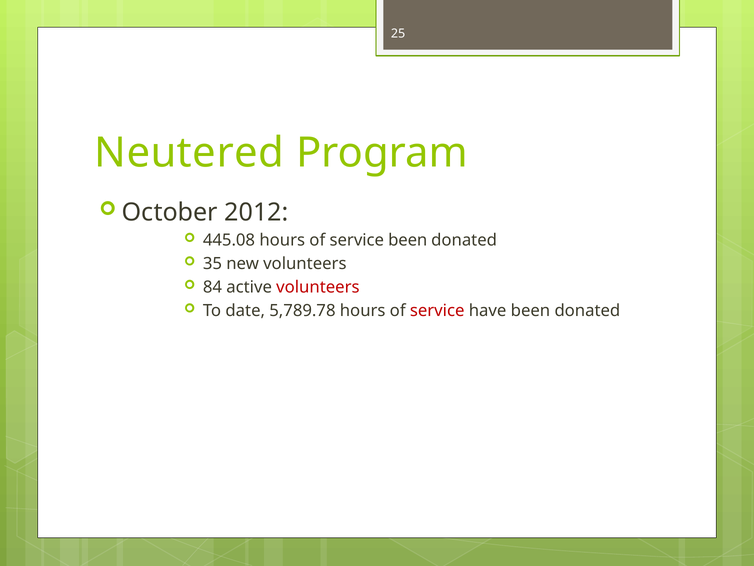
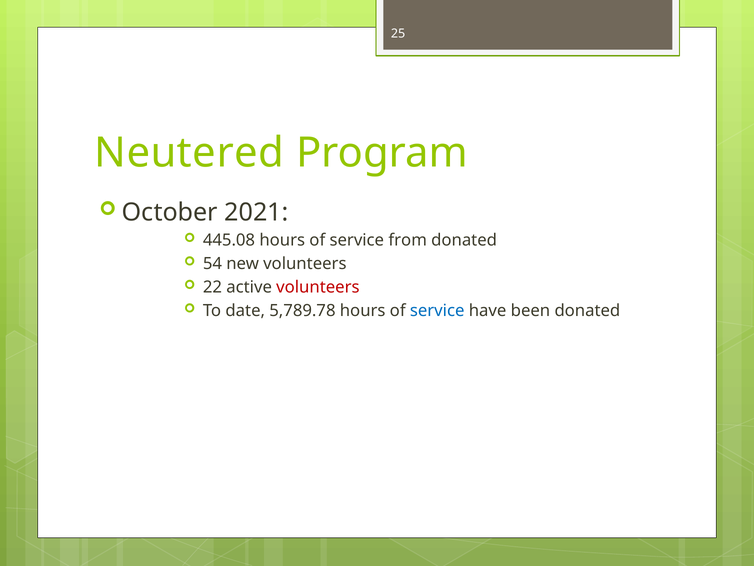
2012: 2012 -> 2021
service been: been -> from
35: 35 -> 54
84: 84 -> 22
service at (437, 310) colour: red -> blue
